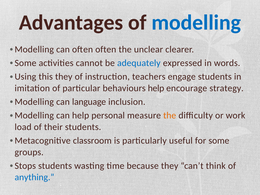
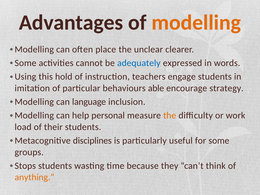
modelling at (196, 23) colour: blue -> orange
often often: often -> place
this they: they -> hold
behaviours help: help -> able
classroom: classroom -> disciplines
anything colour: blue -> orange
